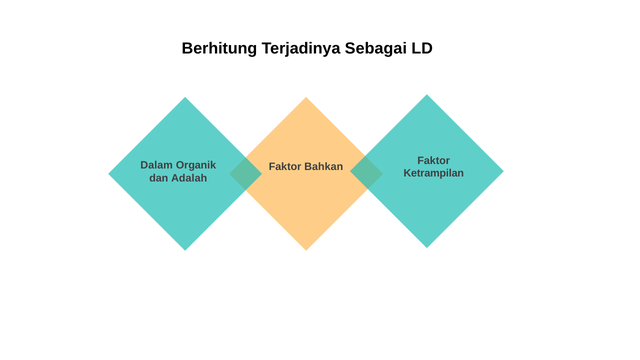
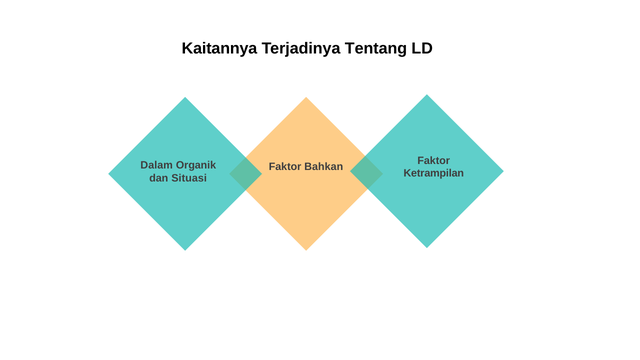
Berhitung: Berhitung -> Kaitannya
Sebagai: Sebagai -> Tentang
Adalah: Adalah -> Situasi
